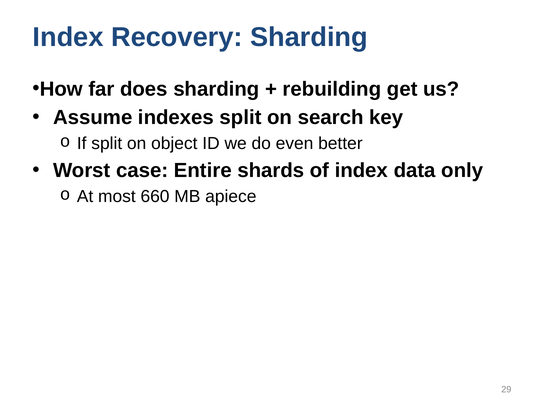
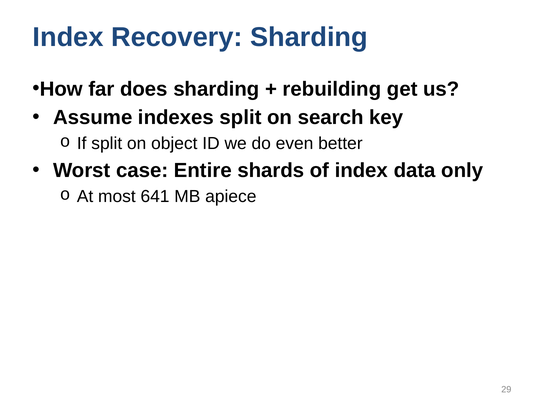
660: 660 -> 641
